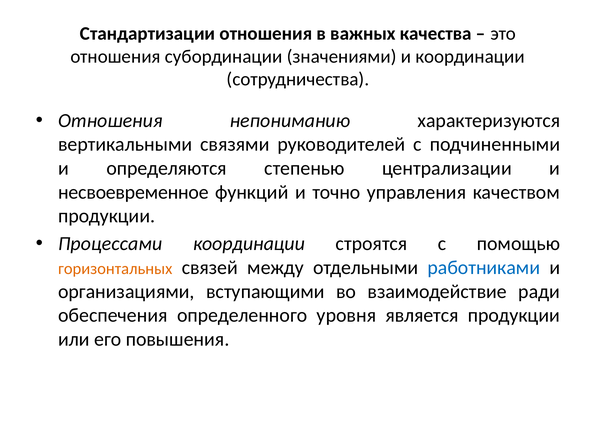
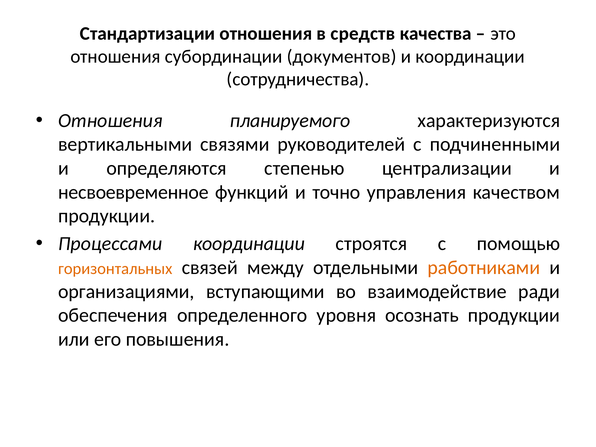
важных: важных -> средств
значениями: значениями -> документов
непониманию: непониманию -> планируемого
работниками colour: blue -> orange
является: является -> осознать
